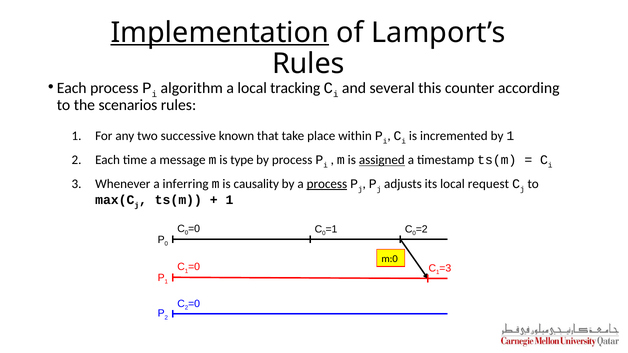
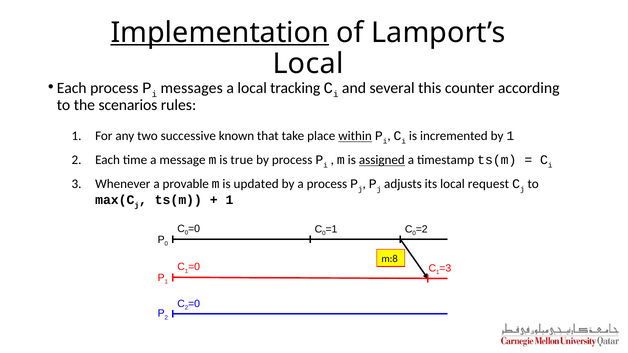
Rules at (308, 64): Rules -> Local
algorithm: algorithm -> messages
within underline: none -> present
type: type -> true
inferring: inferring -> provable
causality: causality -> updated
process at (327, 184) underline: present -> none
m:0: m:0 -> m:8
